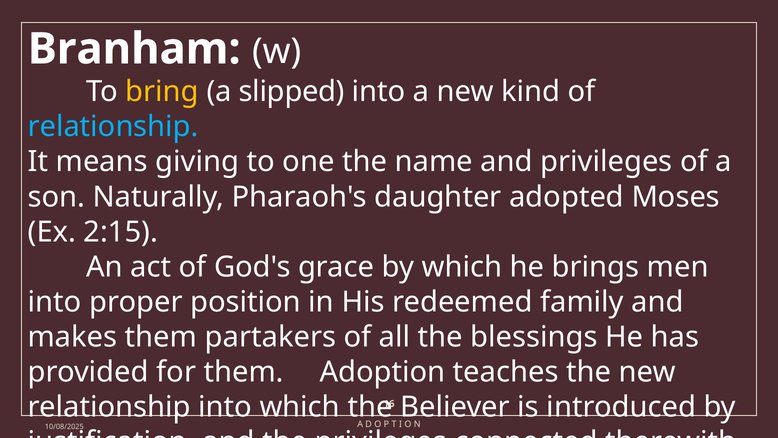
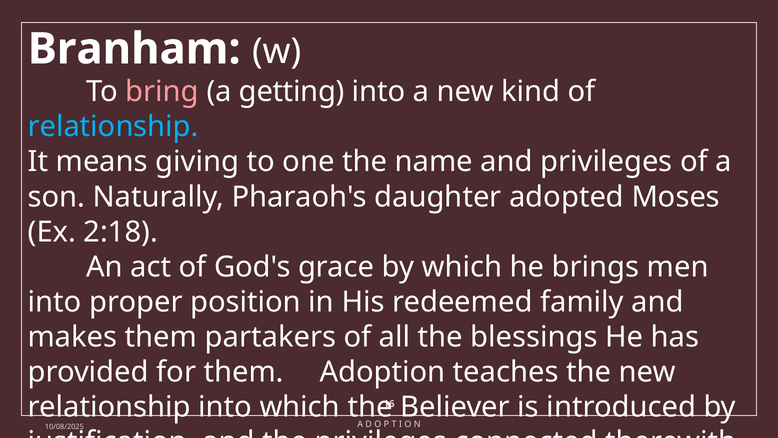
bring colour: yellow -> pink
slipped: slipped -> getting
2:15: 2:15 -> 2:18
